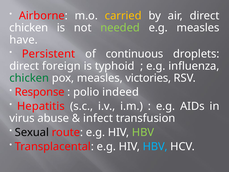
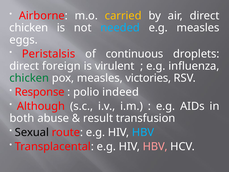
needed colour: light green -> light blue
have: have -> eggs
Persistent: Persistent -> Peristalsis
typhoid: typhoid -> virulent
Hepatitis: Hepatitis -> Although
virus: virus -> both
infect: infect -> result
HBV at (143, 132) colour: light green -> light blue
HBV at (155, 146) colour: light blue -> pink
